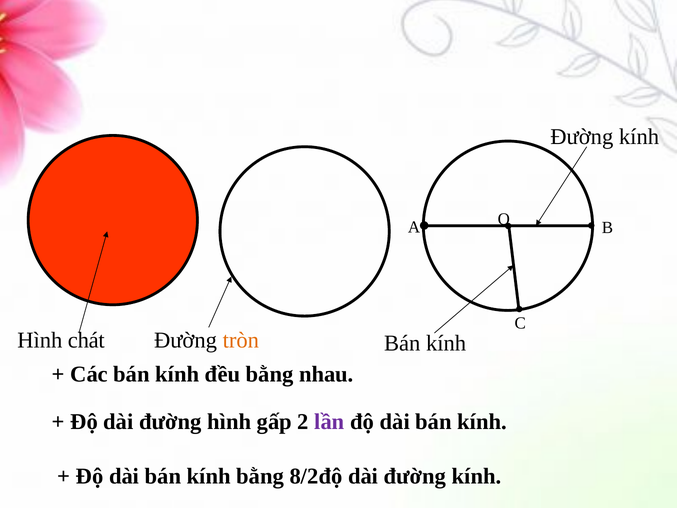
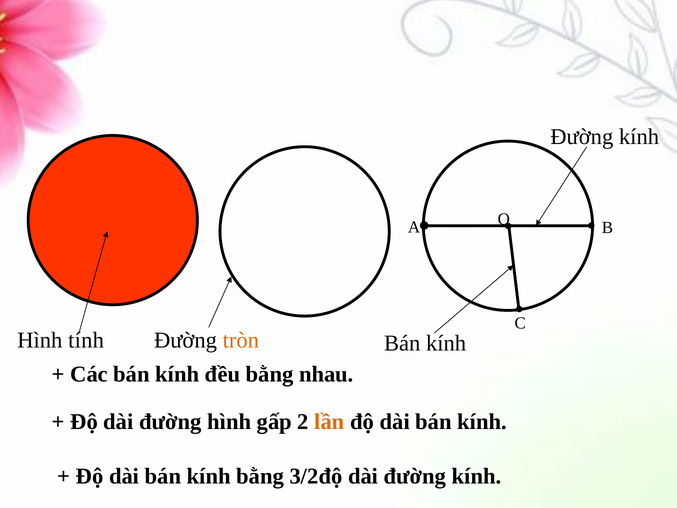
chát: chát -> tính
lần colour: purple -> orange
8/2độ: 8/2độ -> 3/2độ
